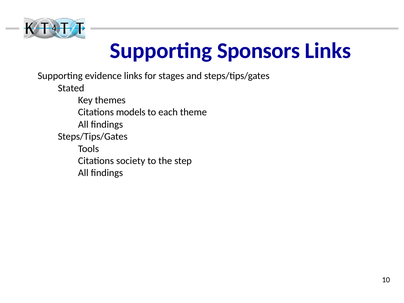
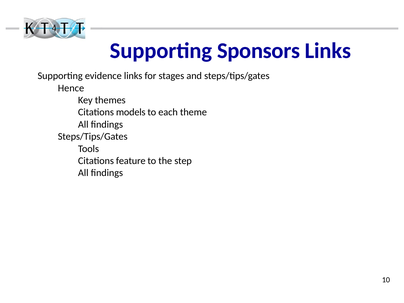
Stated: Stated -> Hence
society: society -> feature
